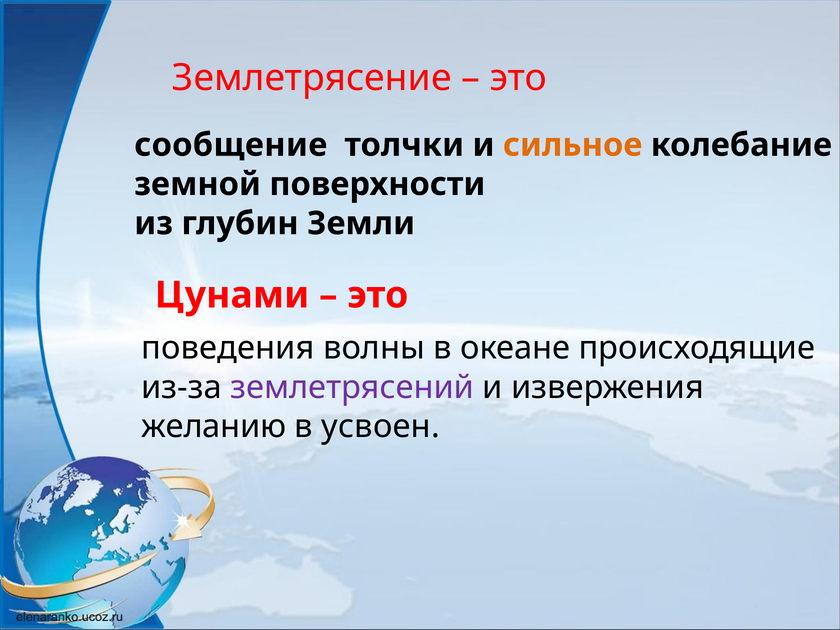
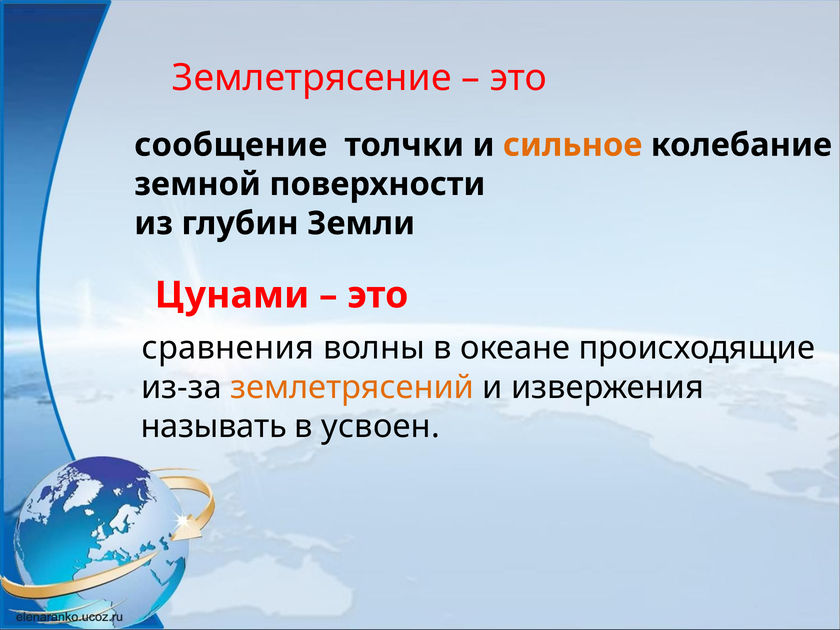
поведения: поведения -> сравнения
землетрясений colour: purple -> orange
желанию: желанию -> называть
